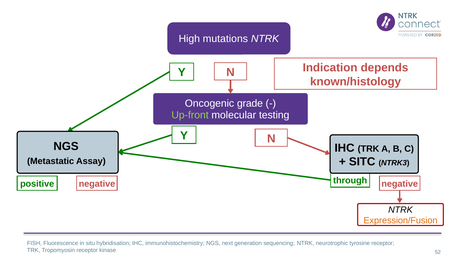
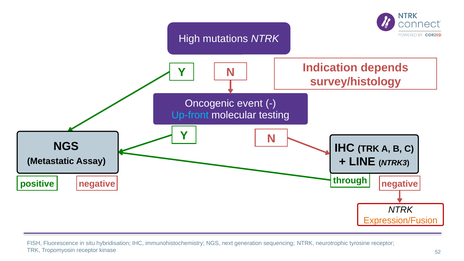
known/histology: known/histology -> survey/histology
grade: grade -> event
Up-front colour: light green -> light blue
SITC: SITC -> LINE
